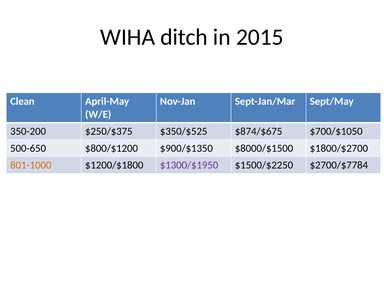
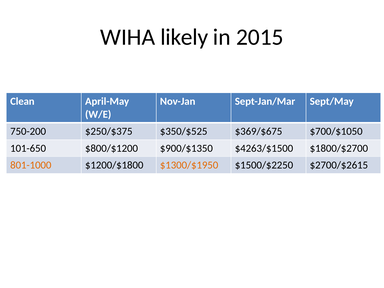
ditch: ditch -> likely
350-200: 350-200 -> 750-200
$874/$675: $874/$675 -> $369/$675
500-650: 500-650 -> 101-650
$8000/$1500: $8000/$1500 -> $4263/$1500
$1300/$1950 colour: purple -> orange
$2700/$7784: $2700/$7784 -> $2700/$2615
